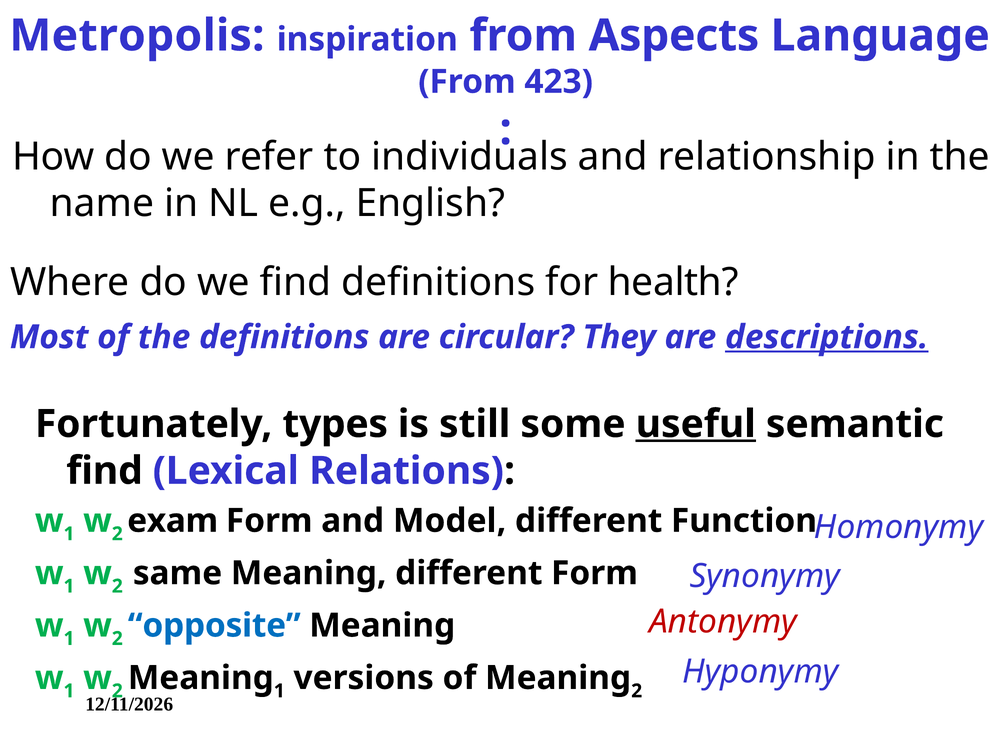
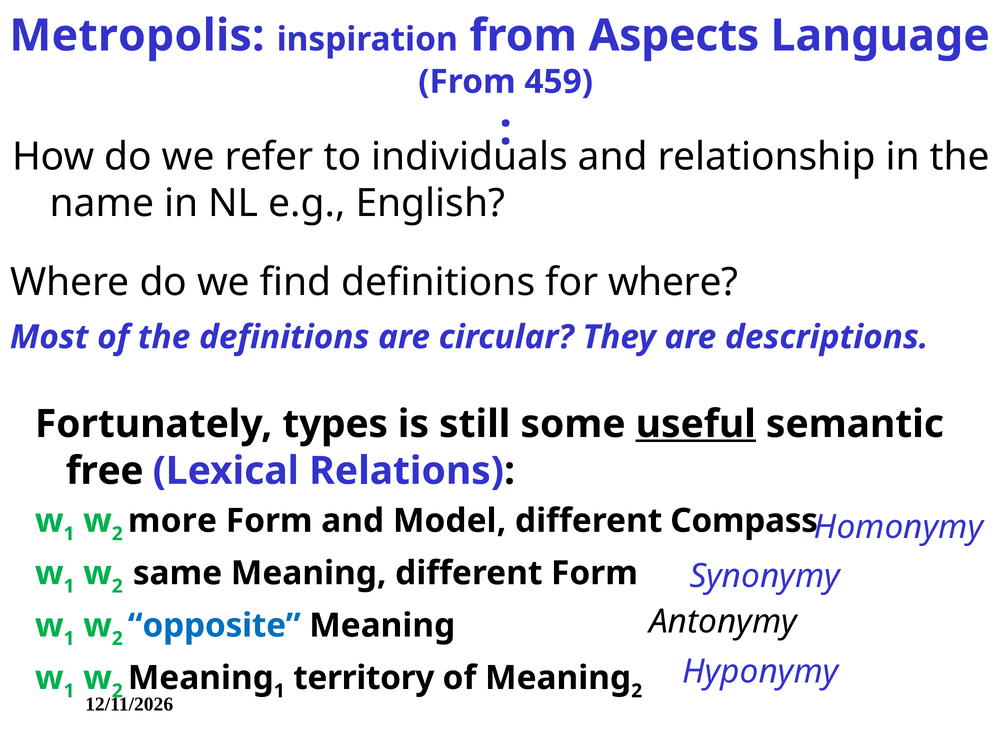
423: 423 -> 459
for health: health -> where
descriptions underline: present -> none
find at (105, 471): find -> free
exam: exam -> more
Function: Function -> Compass
Antonymy colour: red -> black
versions: versions -> territory
